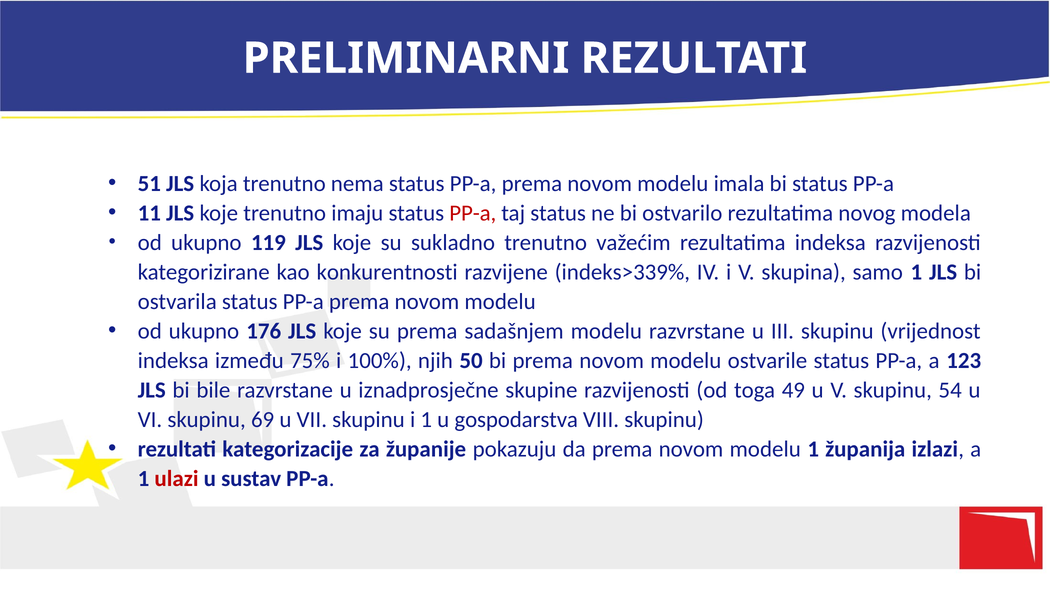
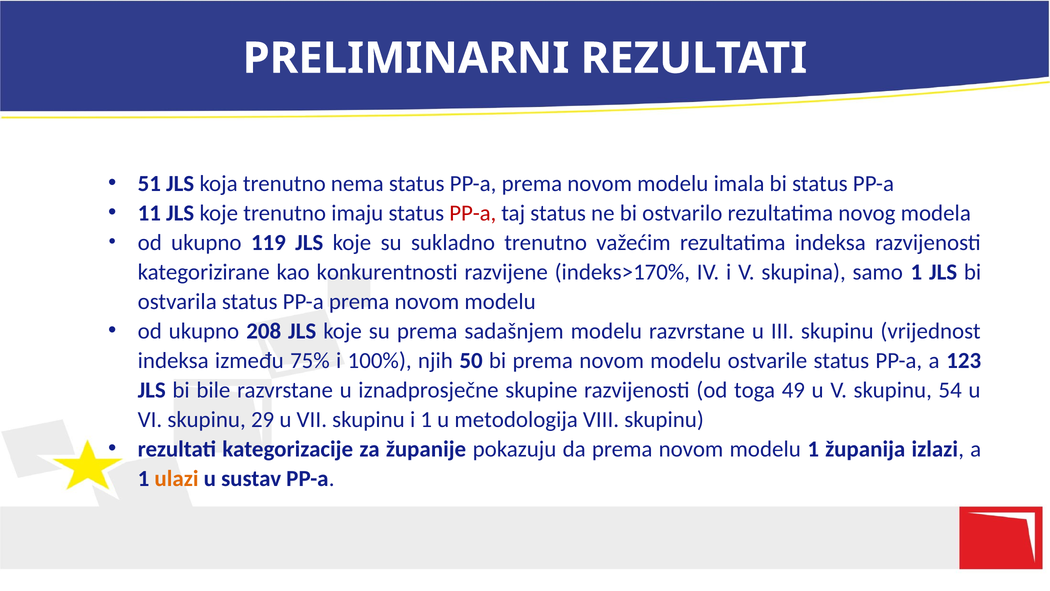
indeks>339%: indeks>339% -> indeks>170%
176: 176 -> 208
69: 69 -> 29
gospodarstva: gospodarstva -> metodologija
ulazi colour: red -> orange
